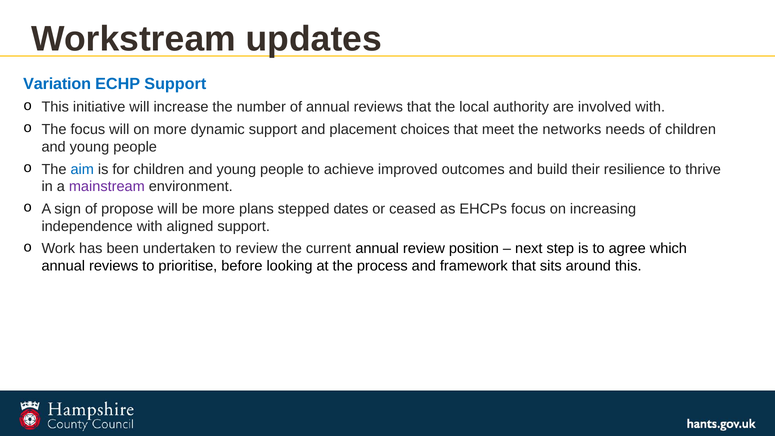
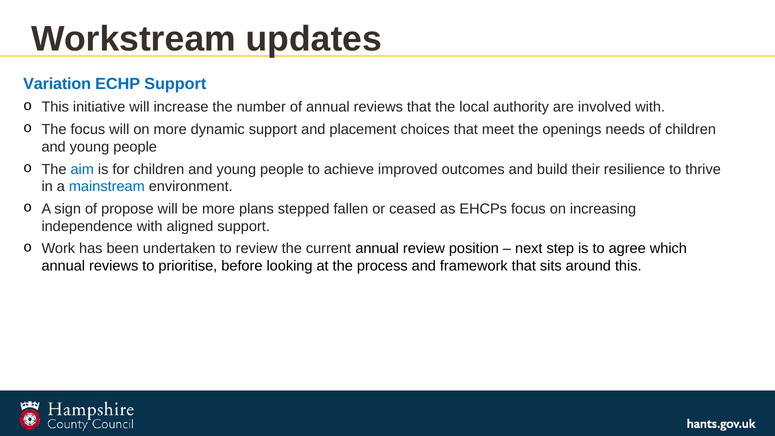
networks: networks -> openings
mainstream colour: purple -> blue
dates: dates -> fallen
